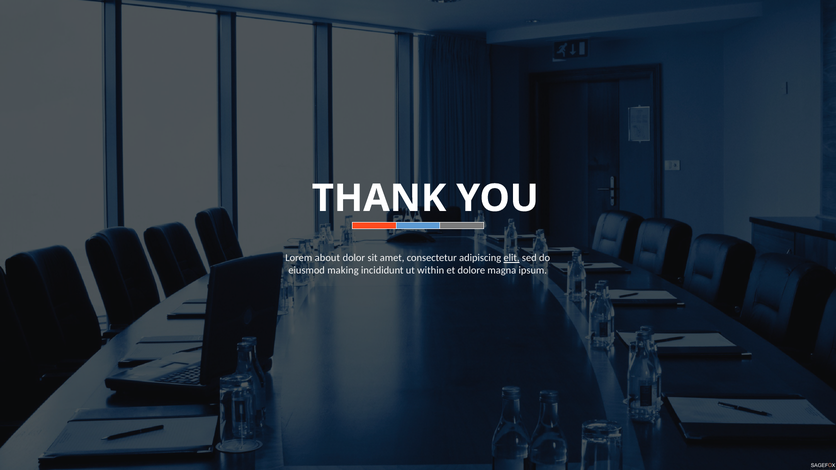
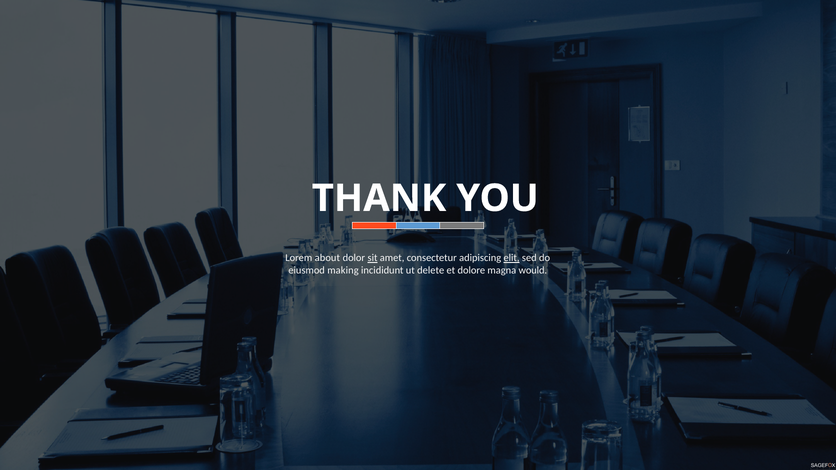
sit underline: none -> present
within: within -> delete
ipsum: ipsum -> would
